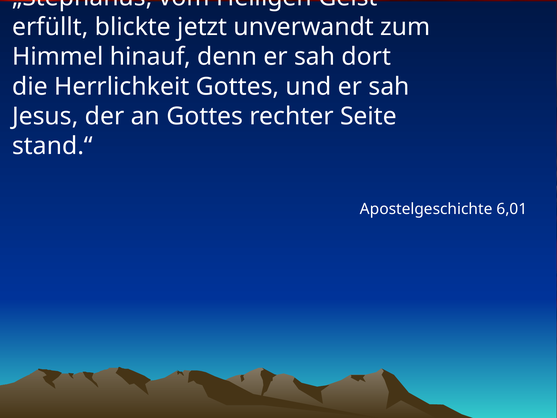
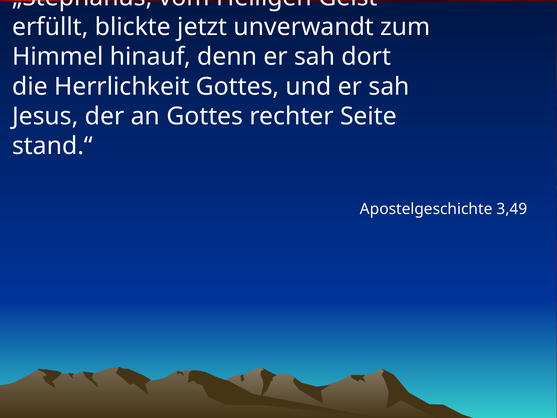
6,01: 6,01 -> 3,49
